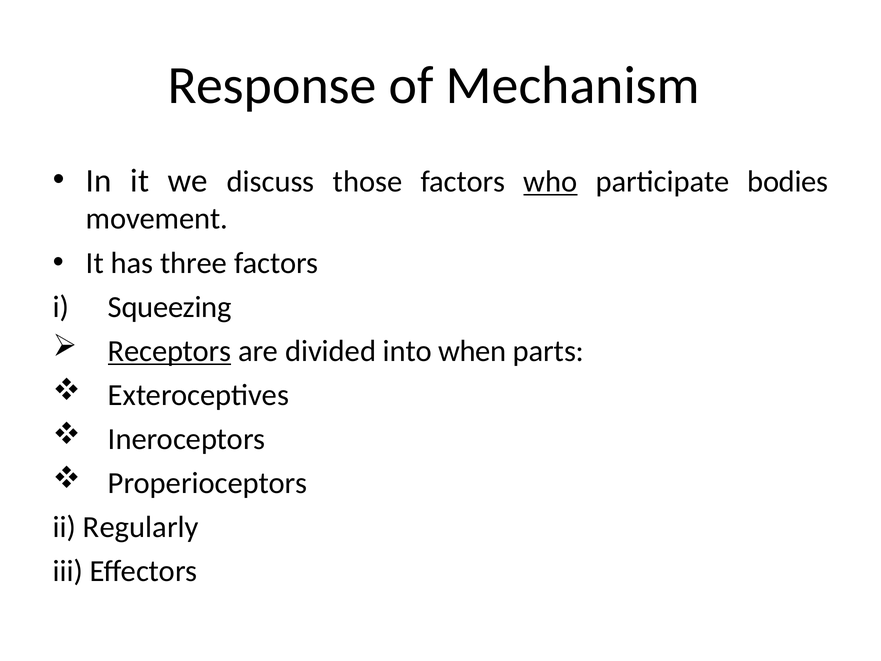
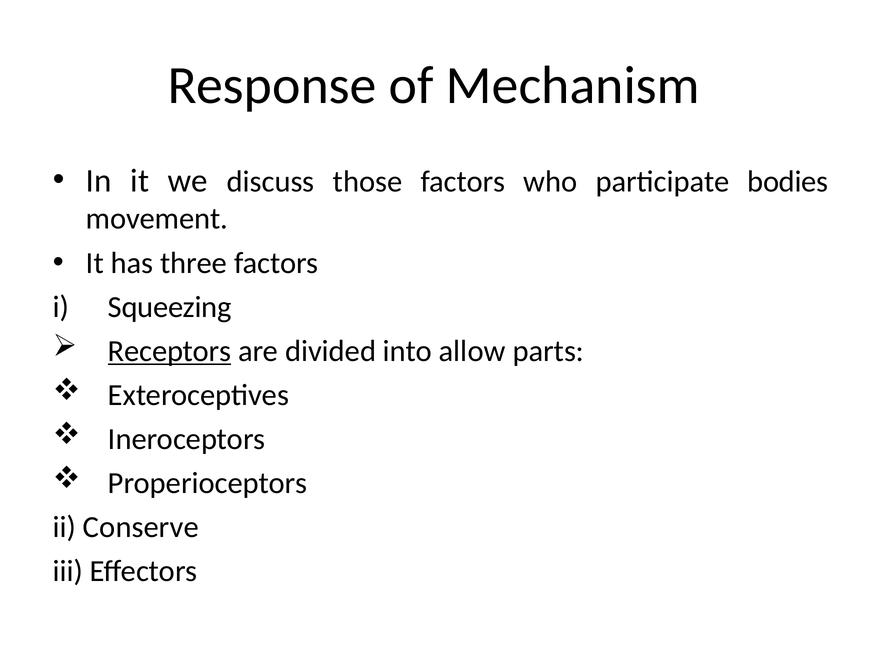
who underline: present -> none
when: when -> allow
Regularly: Regularly -> Conserve
